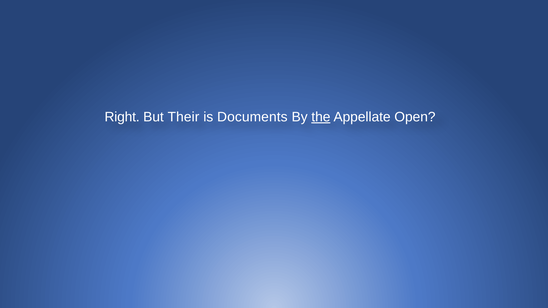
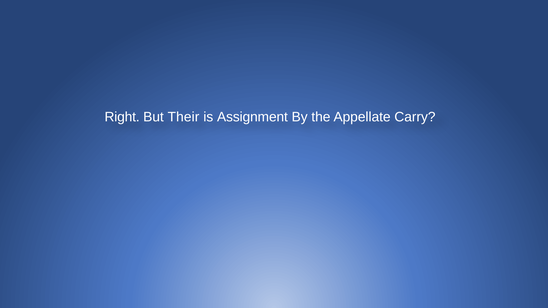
Documents: Documents -> Assignment
the underline: present -> none
Open: Open -> Carry
